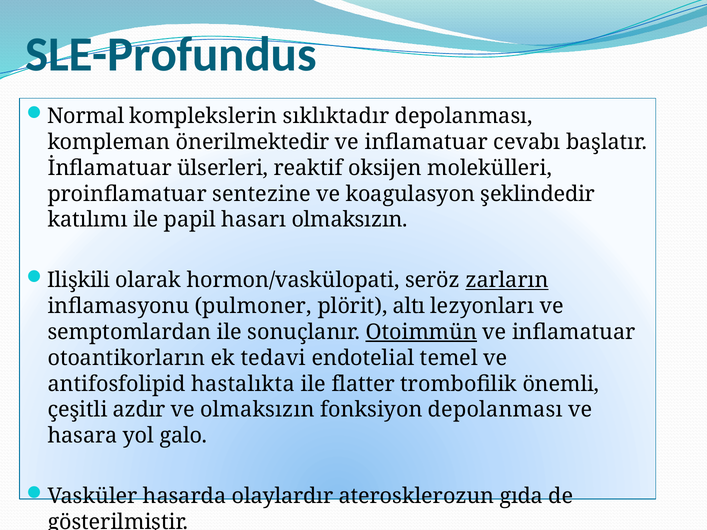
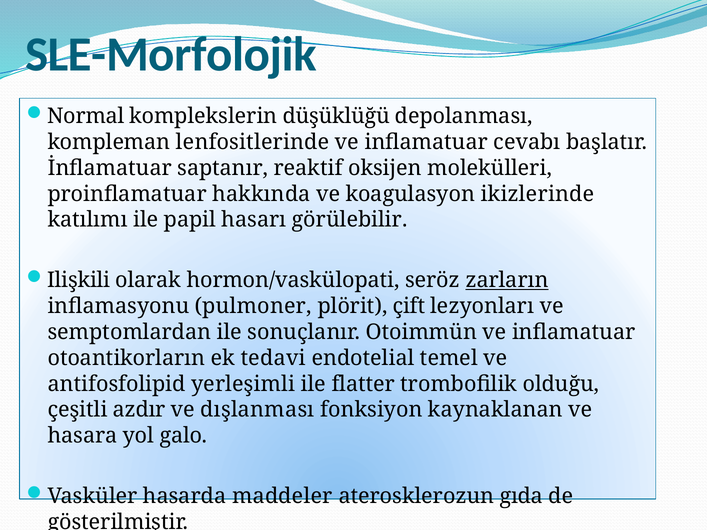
SLE-Profundus: SLE-Profundus -> SLE-Morfolojik
sıklıktadır: sıklıktadır -> düşüklüğü
önerilmektedir: önerilmektedir -> lenfositlerinde
ülserleri: ülserleri -> saptanır
sentezine: sentezine -> hakkında
şeklindedir: şeklindedir -> ikizlerinde
hasarı olmaksızın: olmaksızın -> görülebilir
altı: altı -> çift
Otoimmün underline: present -> none
hastalıkta: hastalıkta -> yerleşimli
önemli: önemli -> olduğu
ve olmaksızın: olmaksızın -> dışlanması
fonksiyon depolanması: depolanması -> kaynaklanan
olaylardır: olaylardır -> maddeler
